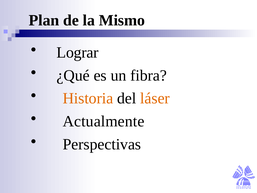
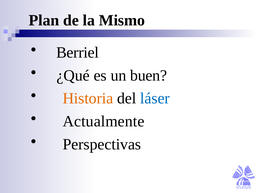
Lograr: Lograr -> Berriel
fibra: fibra -> buen
láser colour: orange -> blue
